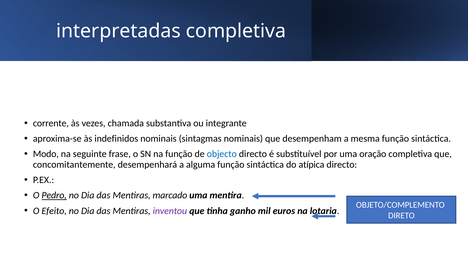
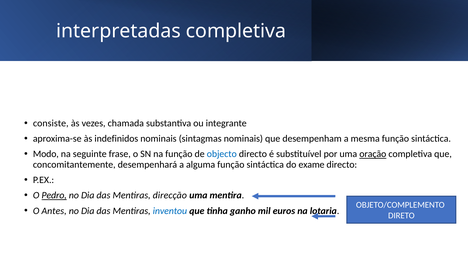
corrente: corrente -> consiste
oração underline: none -> present
atípica: atípica -> exame
marcado: marcado -> direcção
Efeito: Efeito -> Antes
inventou colour: purple -> blue
